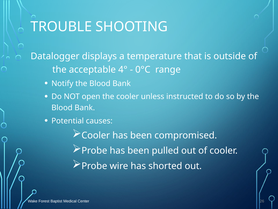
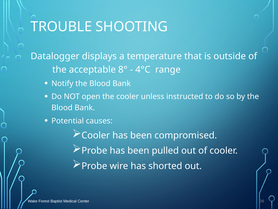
4°: 4° -> 8°
0°C: 0°C -> 4°C
